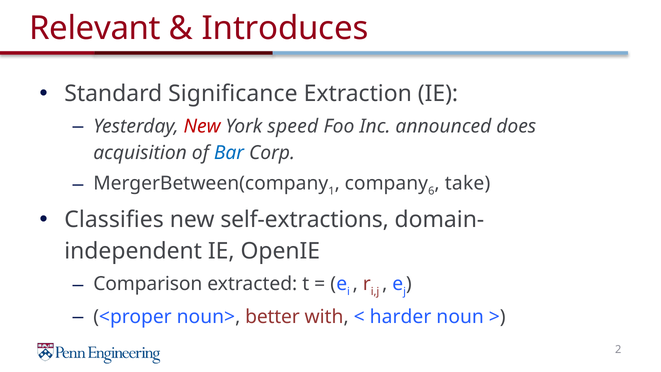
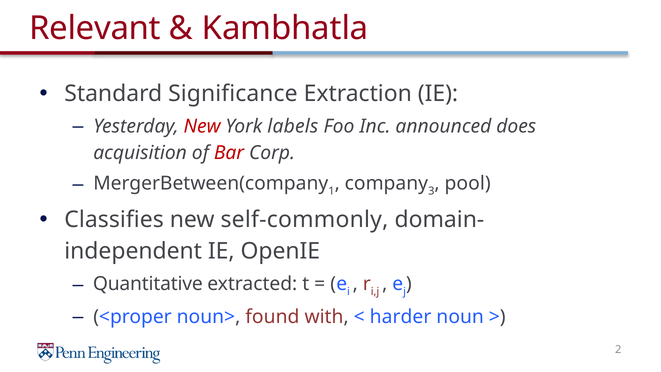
Introduces: Introduces -> Kambhatla
speed: speed -> labels
Bar colour: blue -> red
6: 6 -> 3
take: take -> pool
self-extractions: self-extractions -> self-commonly
Comparison: Comparison -> Quantitative
better: better -> found
